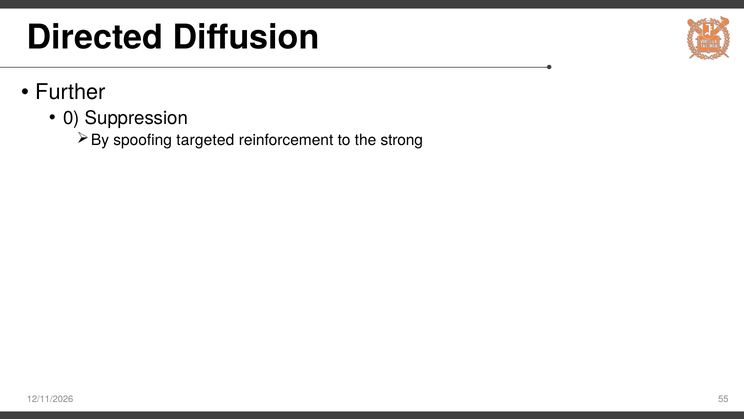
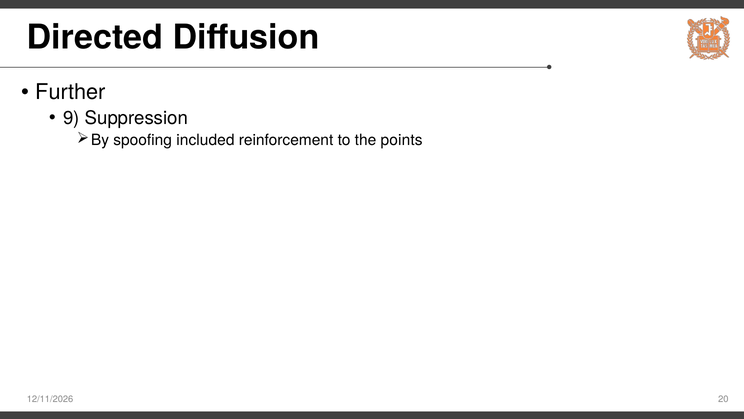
0: 0 -> 9
targeted: targeted -> included
strong: strong -> points
55: 55 -> 20
